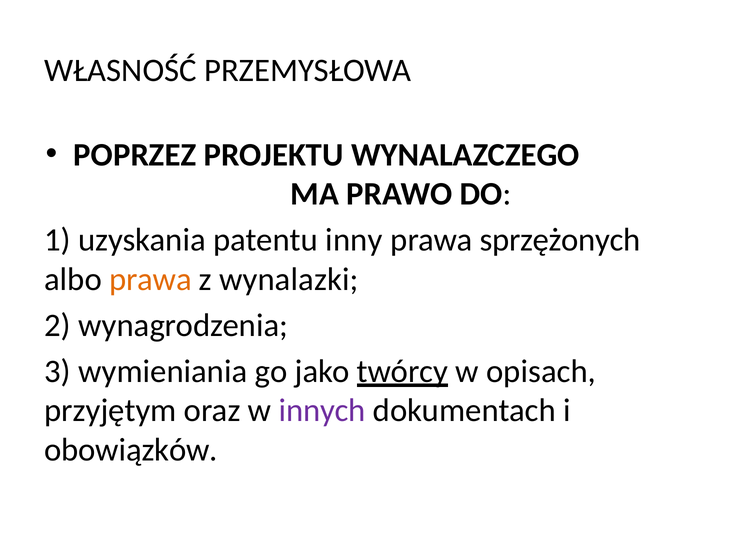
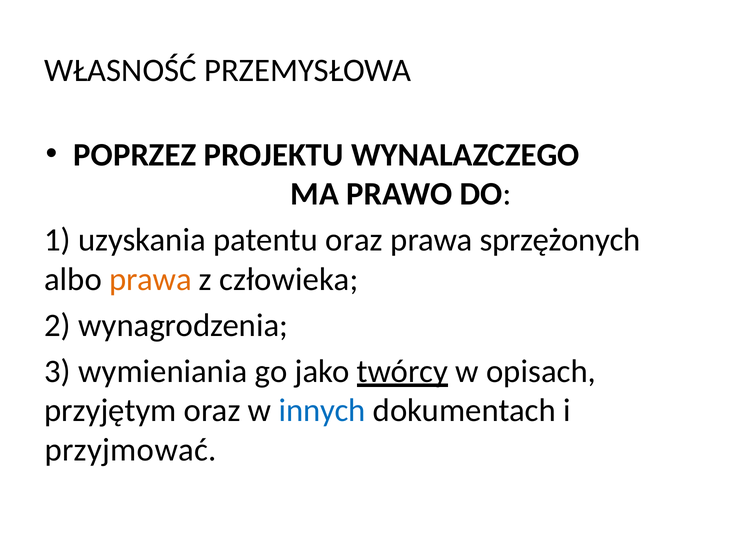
patentu inny: inny -> oraz
wynalazki: wynalazki -> człowieka
innych colour: purple -> blue
obowiązków: obowiązków -> przyjmować
